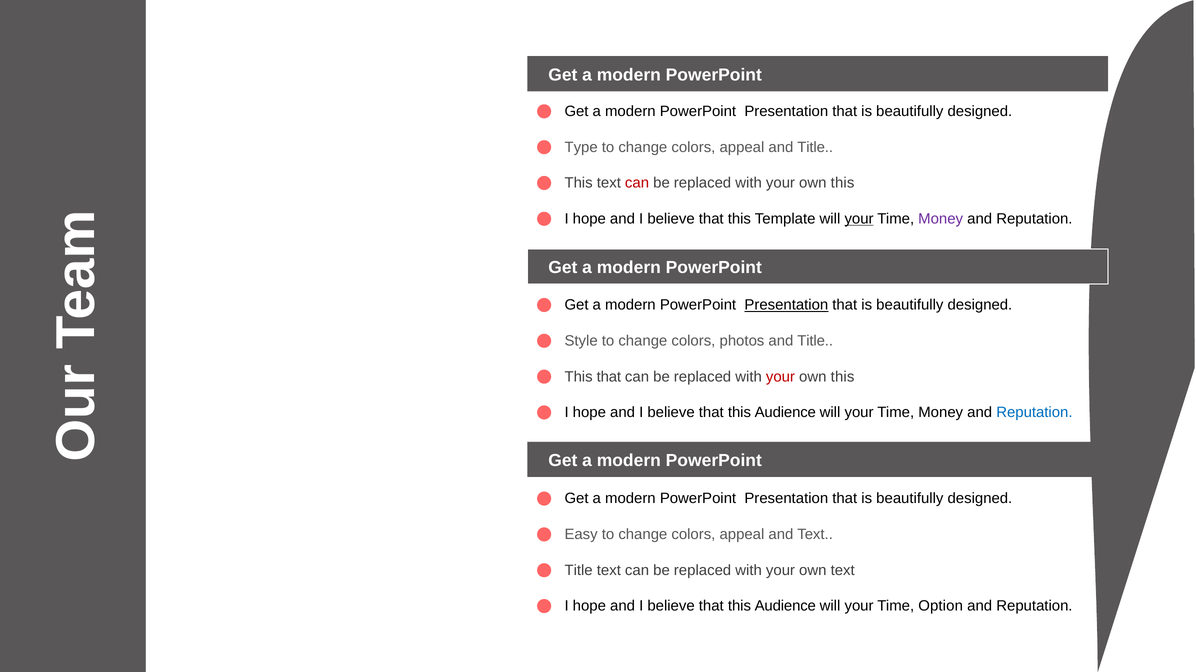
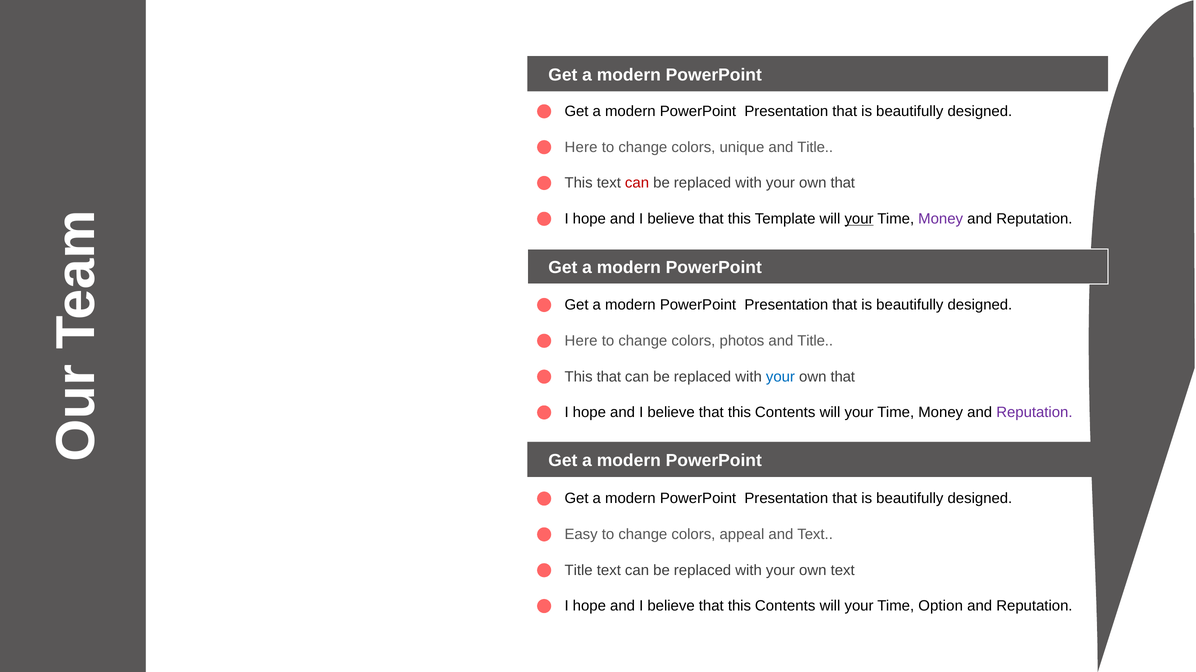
Type at (581, 147): Type -> Here
appeal at (742, 147): appeal -> unique
this at (843, 183): this -> that
Presentation at (786, 305) underline: present -> none
Style at (581, 341): Style -> Here
your at (780, 377) colour: red -> blue
this at (843, 377): this -> that
Audience at (785, 413): Audience -> Contents
Reputation at (1034, 413) colour: blue -> purple
Audience at (785, 607): Audience -> Contents
